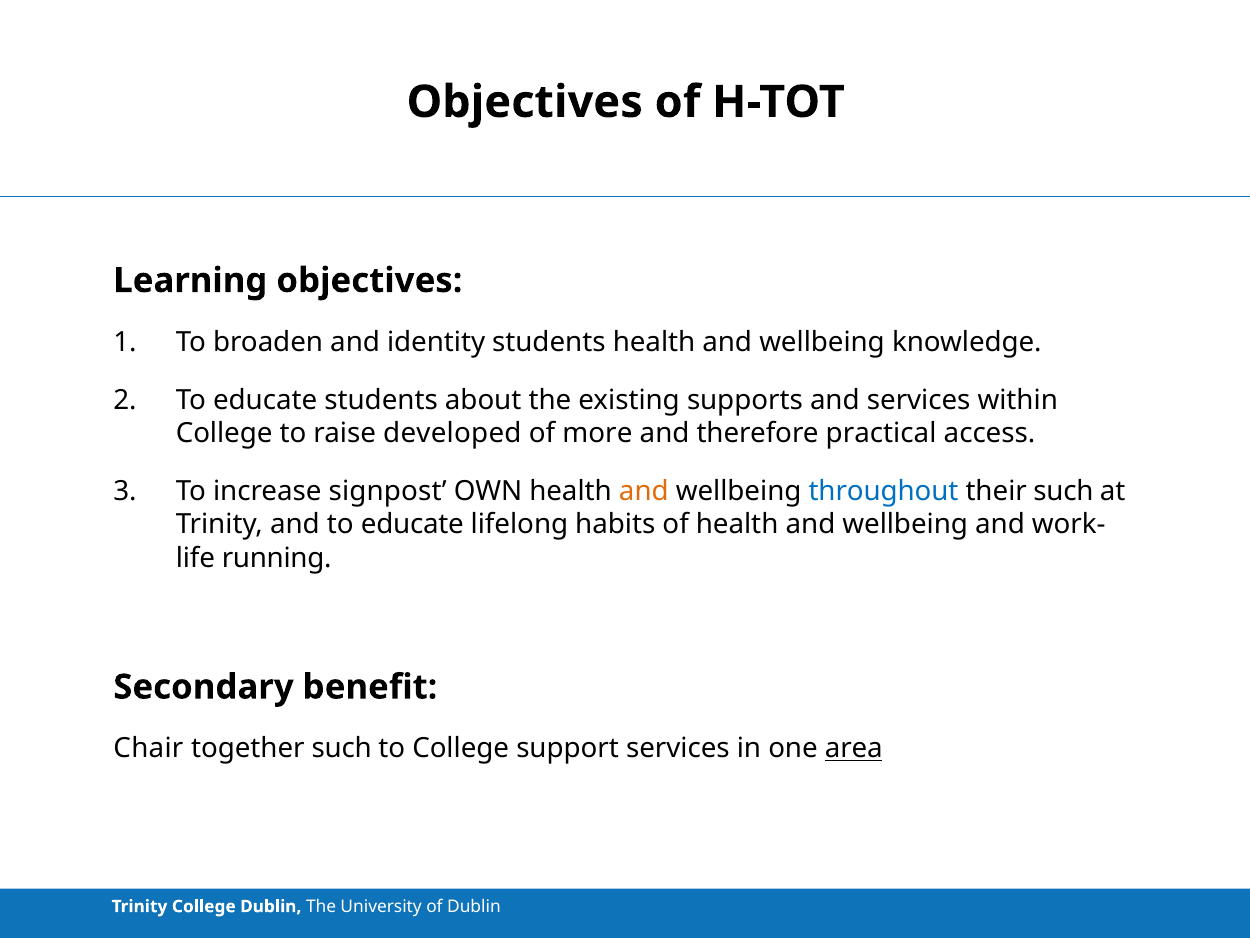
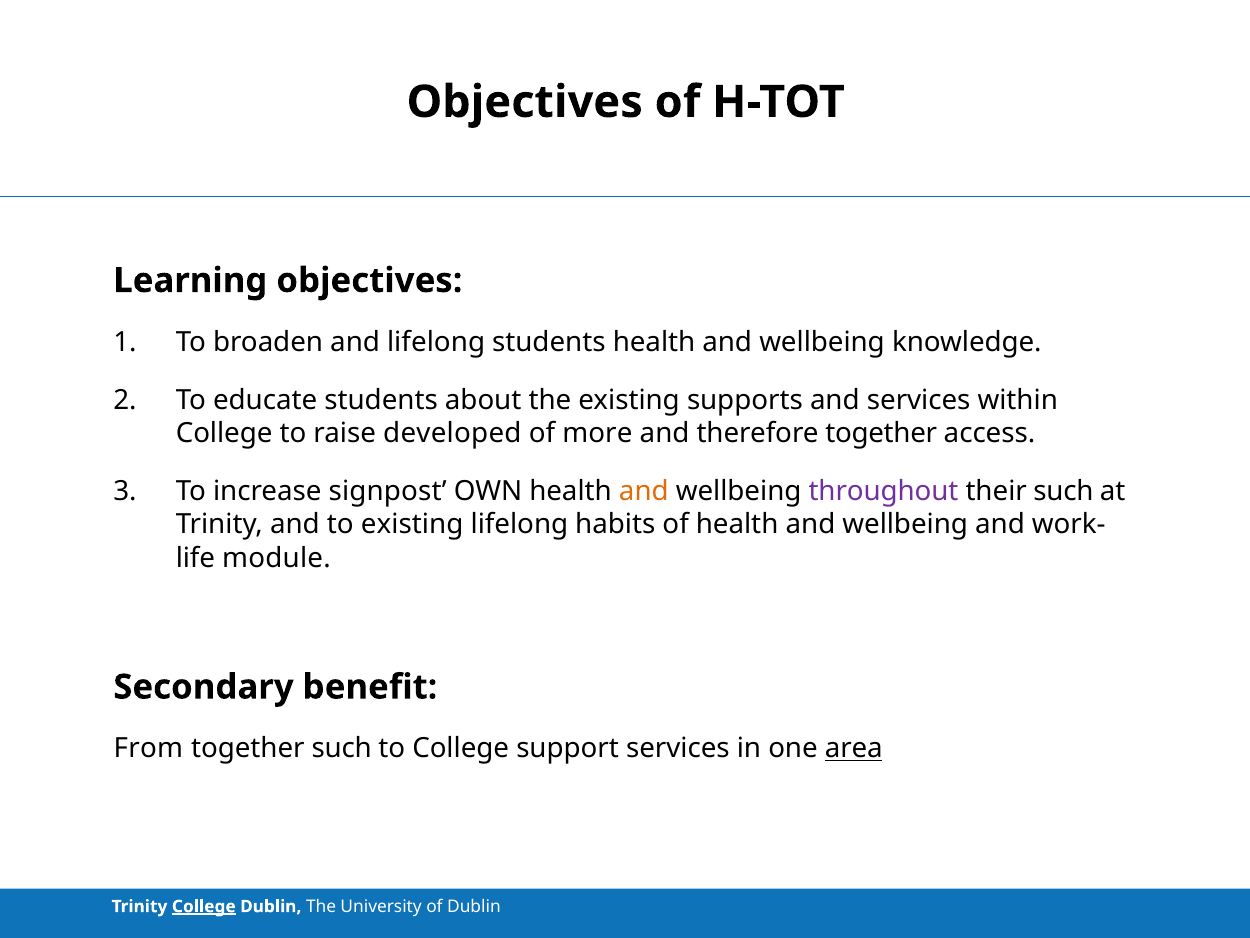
and identity: identity -> lifelong
therefore practical: practical -> together
throughout colour: blue -> purple
and to educate: educate -> existing
running: running -> module
Chair: Chair -> From
College at (204, 906) underline: none -> present
